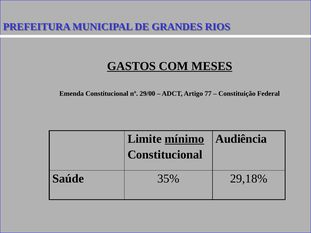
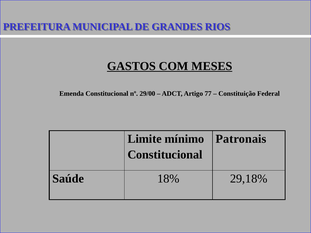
mínimo underline: present -> none
Audiência: Audiência -> Patronais
35%: 35% -> 18%
